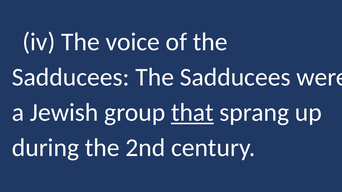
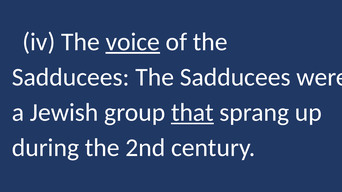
voice underline: none -> present
